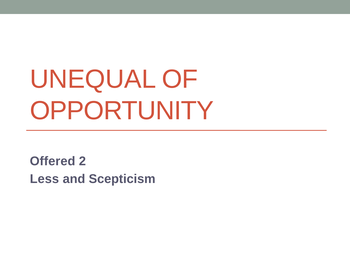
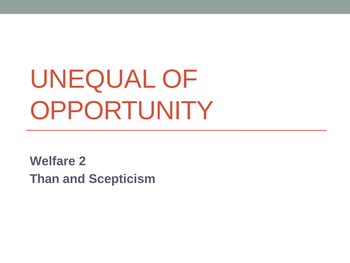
Offered: Offered -> Welfare
Less: Less -> Than
